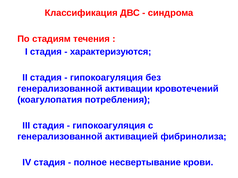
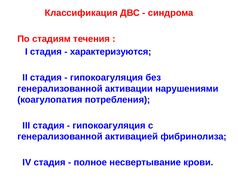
кровотечений: кровотечений -> нарушениями
